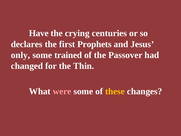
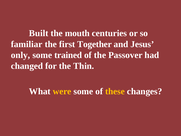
Have: Have -> Built
crying: crying -> mouth
declares: declares -> familiar
Prophets: Prophets -> Together
were colour: pink -> yellow
